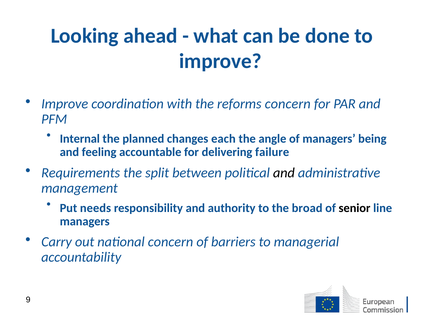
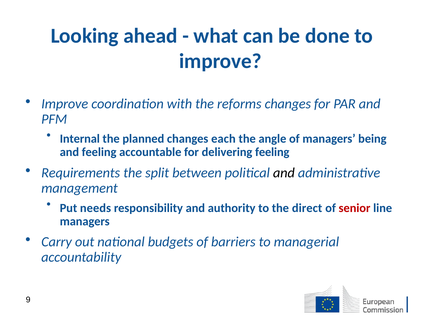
reforms concern: concern -> changes
delivering failure: failure -> feeling
broad: broad -> direct
senior colour: black -> red
national concern: concern -> budgets
